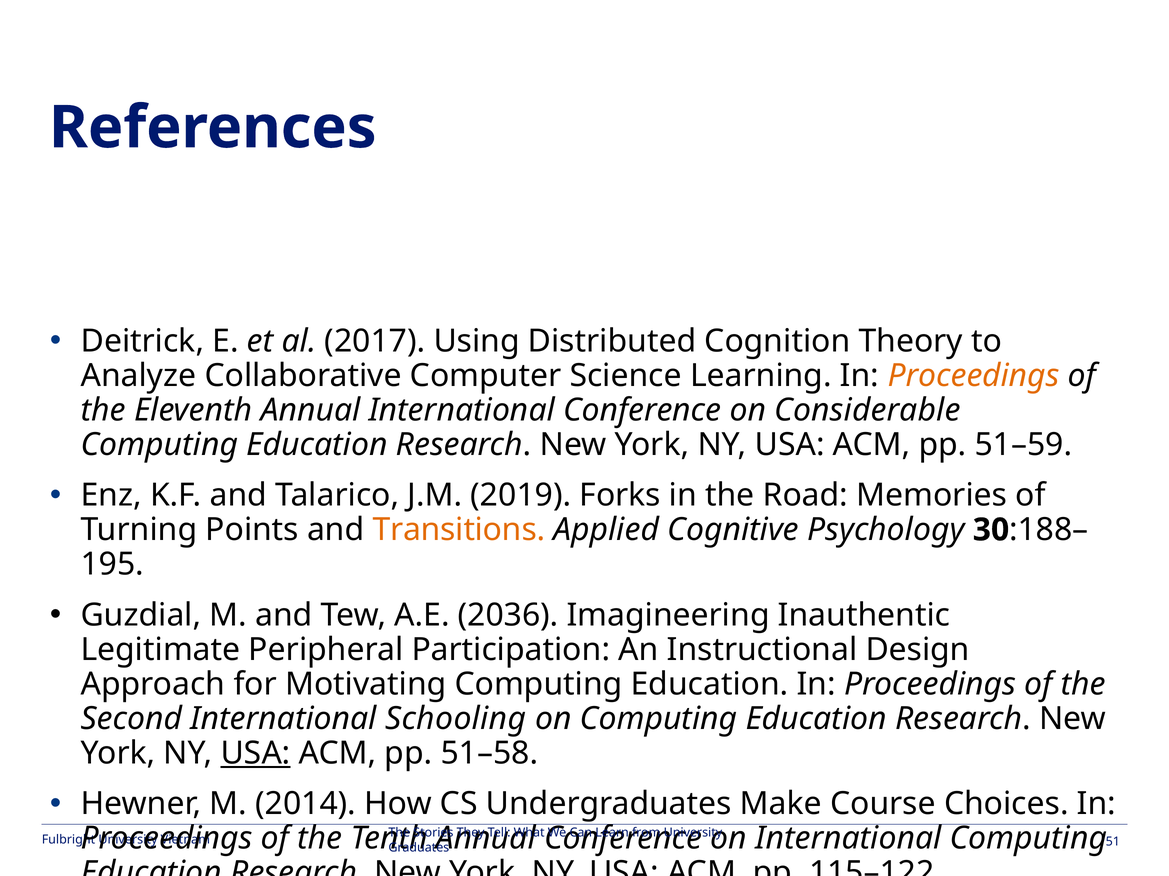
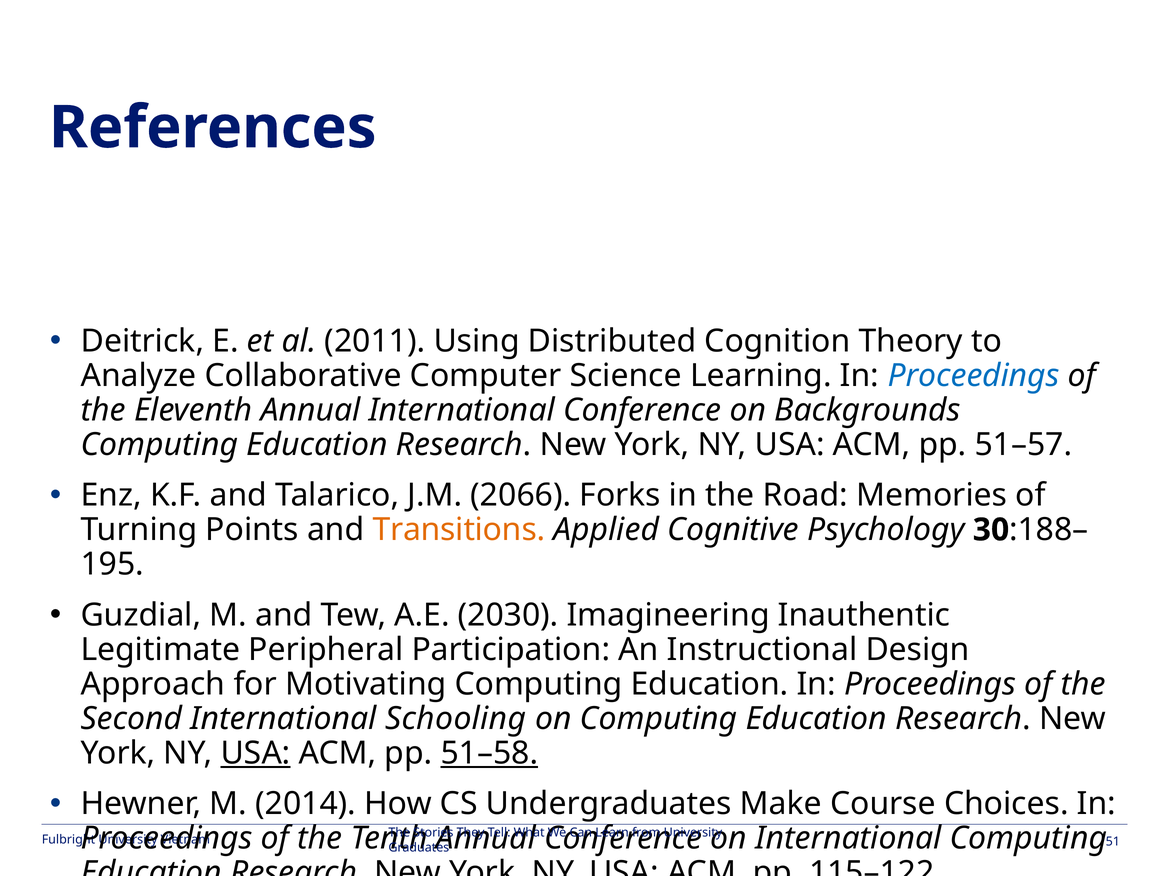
2017: 2017 -> 2011
Proceedings at (974, 376) colour: orange -> blue
Considerable: Considerable -> Backgrounds
51–59: 51–59 -> 51–57
2019: 2019 -> 2066
2036: 2036 -> 2030
51–58 underline: none -> present
